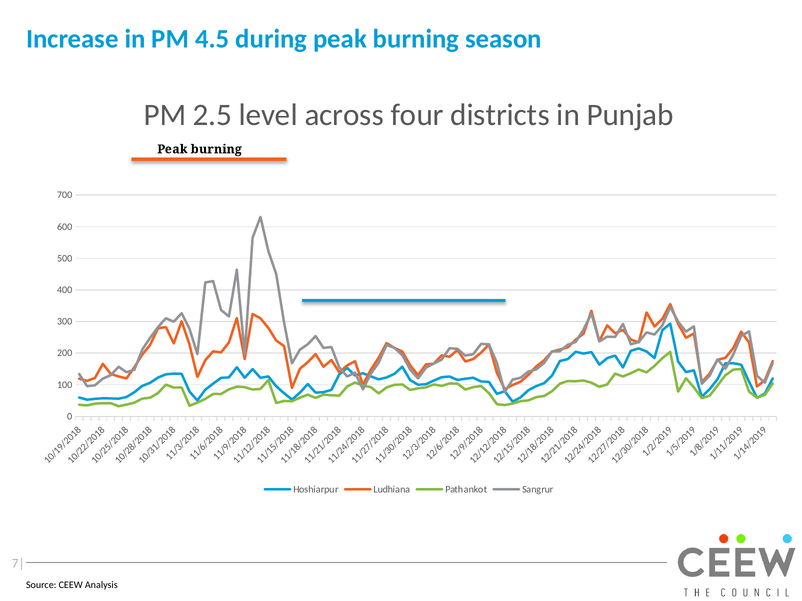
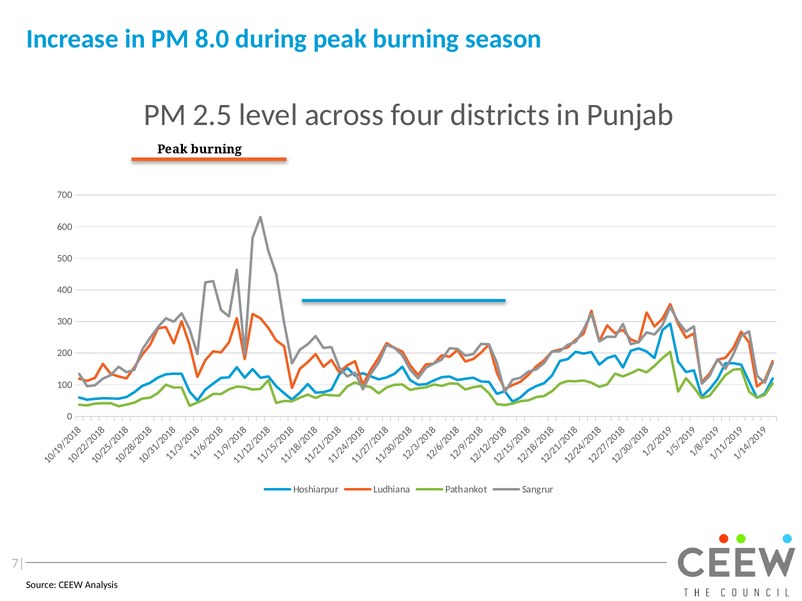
4.5: 4.5 -> 8.0
